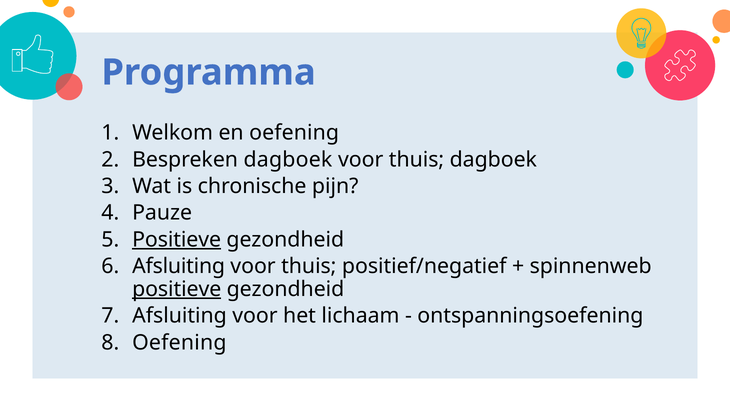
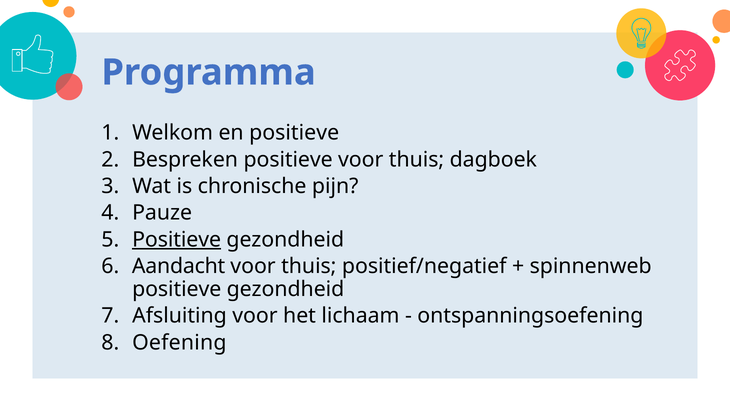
en oefening: oefening -> positieve
Bespreken dagboek: dagboek -> positieve
Afsluiting at (179, 266): Afsluiting -> Aandacht
positieve at (177, 289) underline: present -> none
